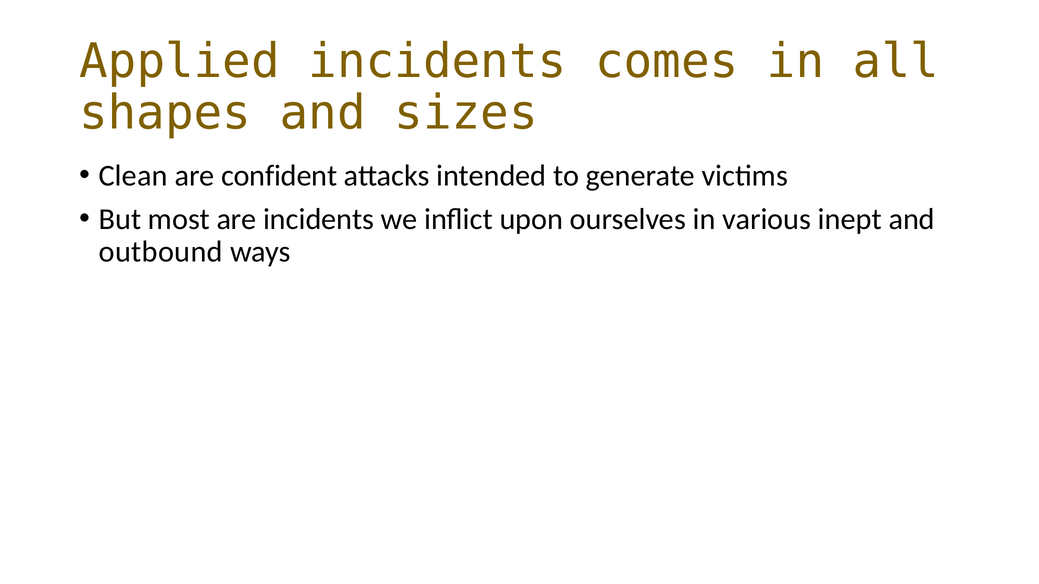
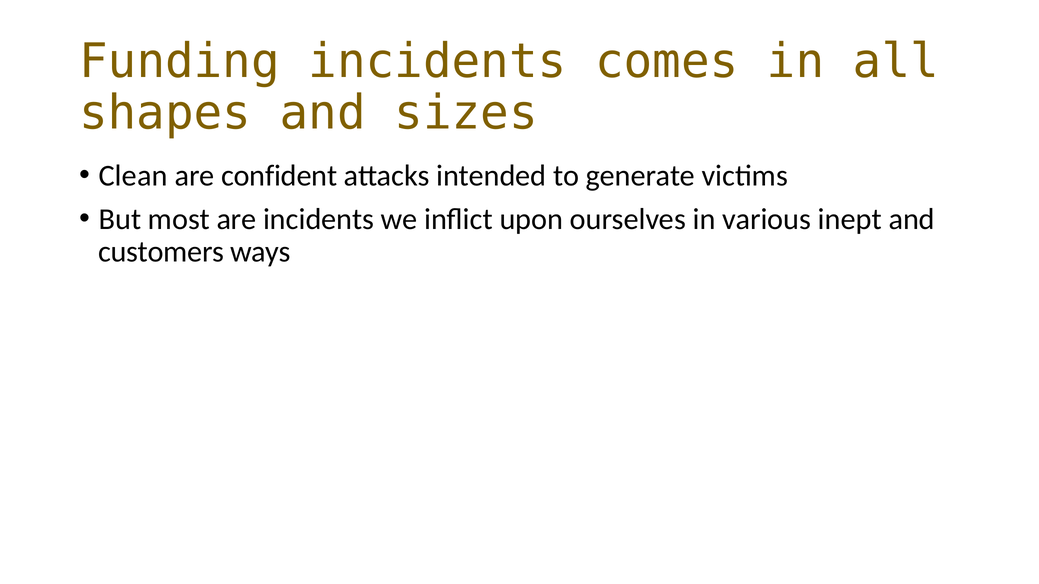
Applied: Applied -> Funding
outbound: outbound -> customers
